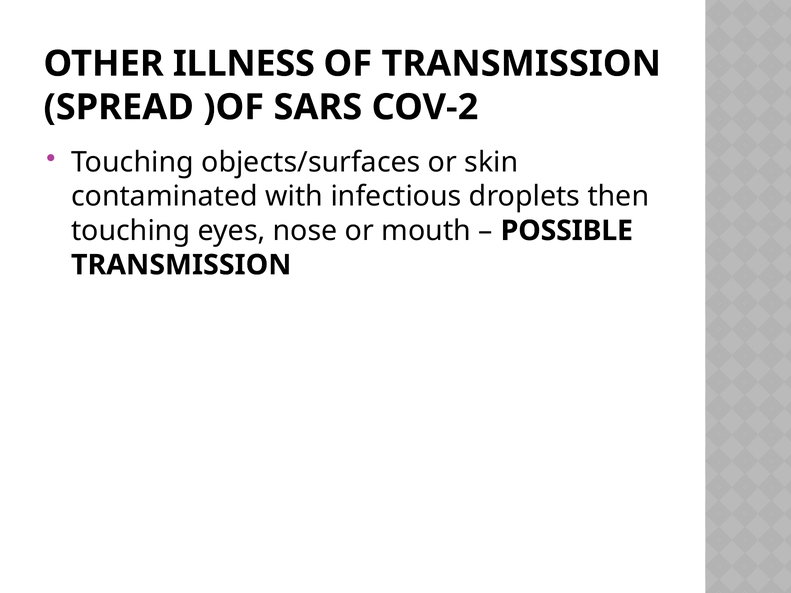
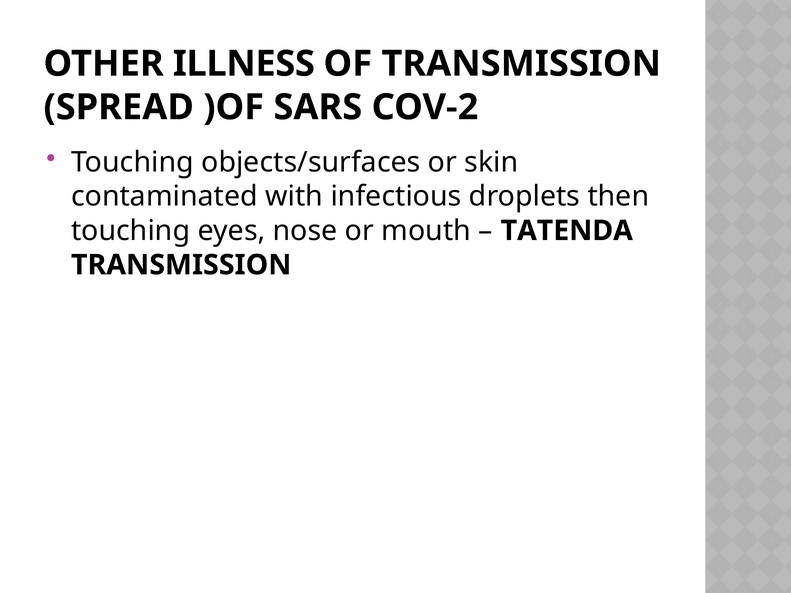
POSSIBLE: POSSIBLE -> TATENDA
